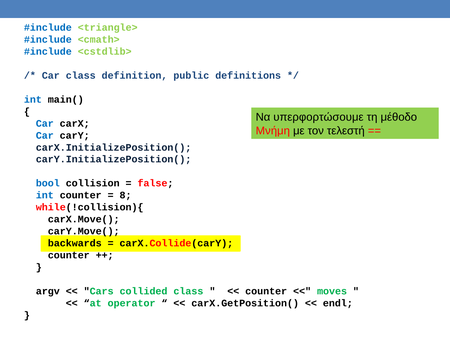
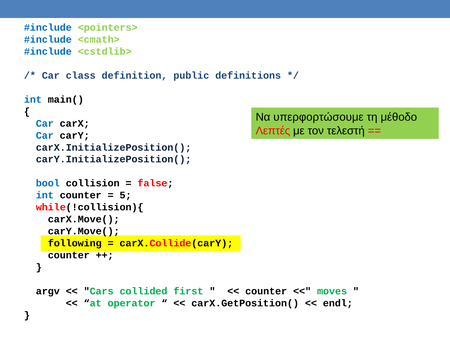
<triangle>: <triangle> -> <pointers>
Μνήμη: Μνήμη -> Λεπτές
8: 8 -> 5
backwards: backwards -> following
collided class: class -> first
